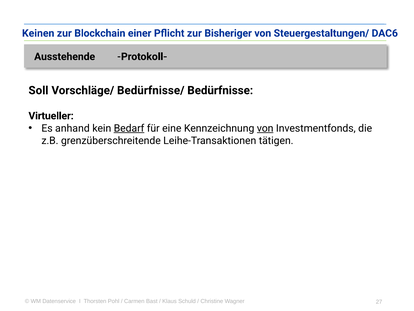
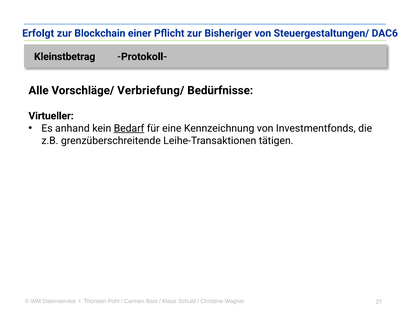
Keinen: Keinen -> Erfolgt
Ausstehende: Ausstehende -> Kleinstbetrag
Soll: Soll -> Alle
Bedürfnisse/: Bedürfnisse/ -> Verbriefung/
von at (265, 128) underline: present -> none
